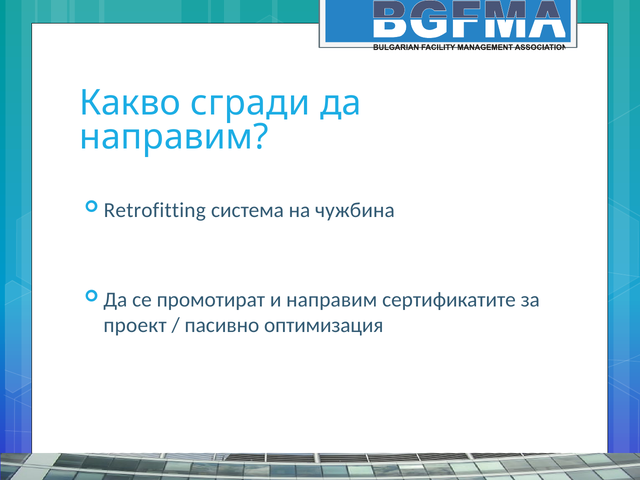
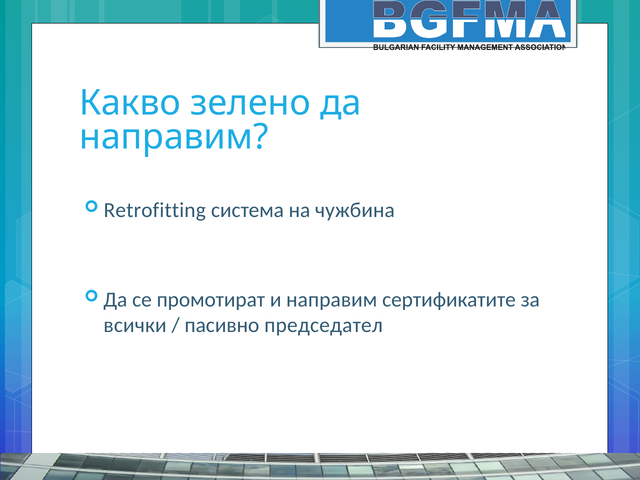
сгради: сгради -> зелено
проект: проект -> всички
оптимизация: оптимизация -> председател
